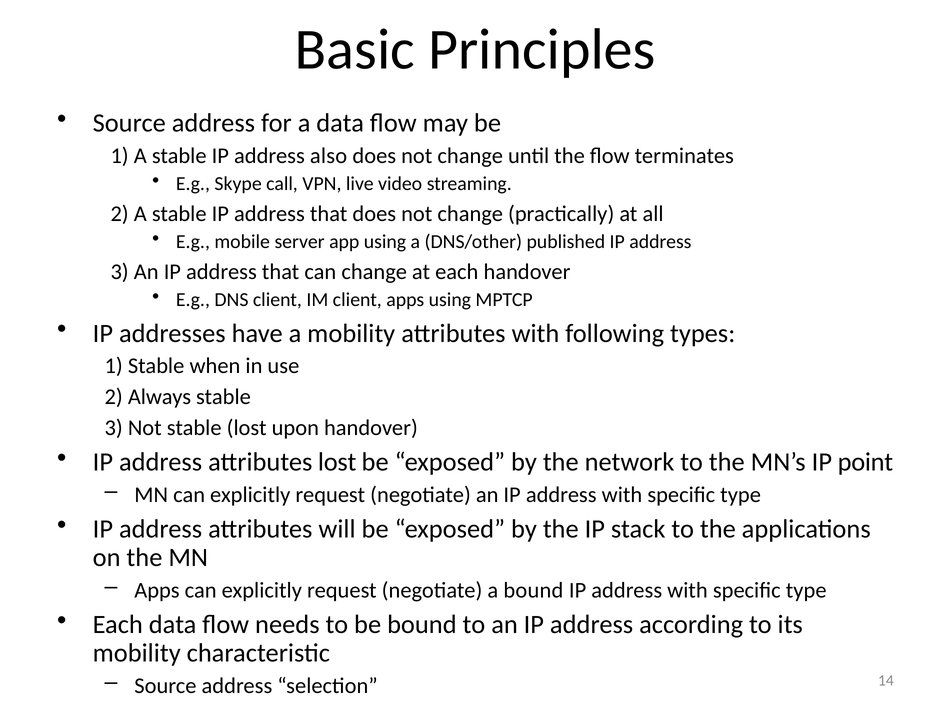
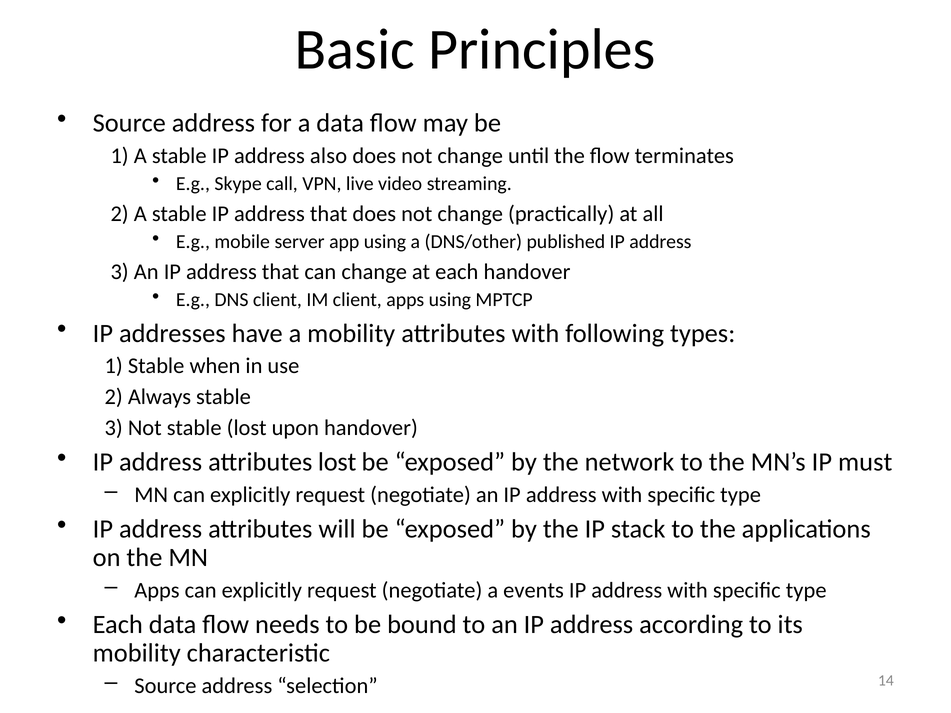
point: point -> must
a bound: bound -> events
